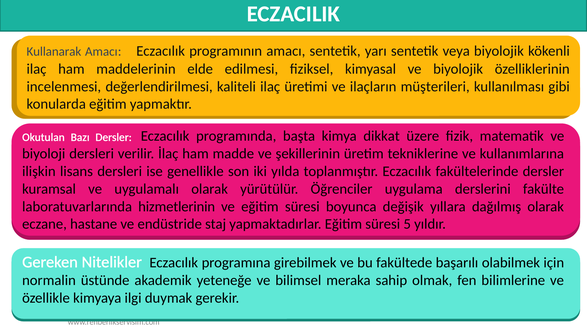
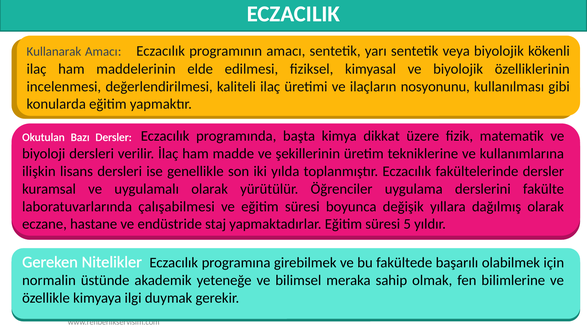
müşterileri: müşterileri -> nosyonunu
hizmetlerinin: hizmetlerinin -> çalışabilmesi
